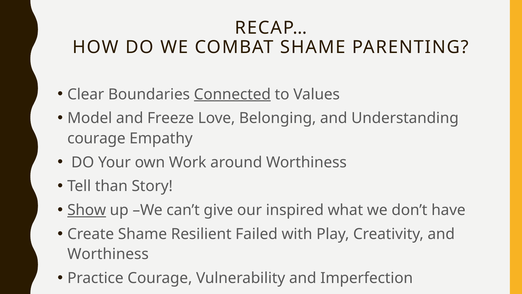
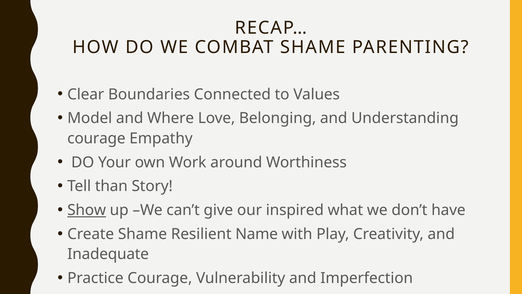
Connected underline: present -> none
Freeze: Freeze -> Where
Failed: Failed -> Name
Worthiness at (108, 254): Worthiness -> Inadequate
